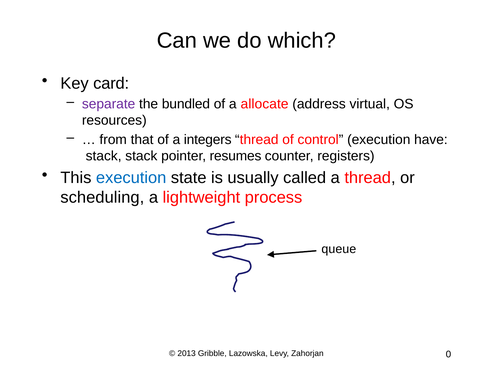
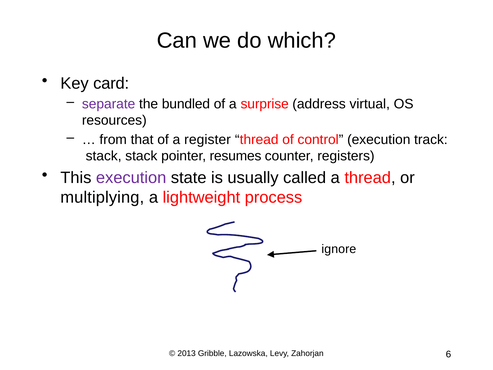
allocate: allocate -> surprise
integers: integers -> register
have: have -> track
execution at (131, 178) colour: blue -> purple
scheduling: scheduling -> multiplying
queue: queue -> ignore
0: 0 -> 6
